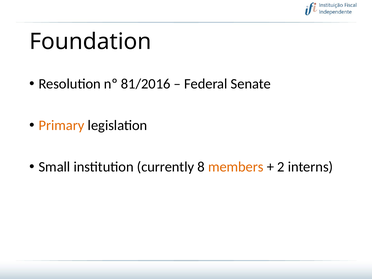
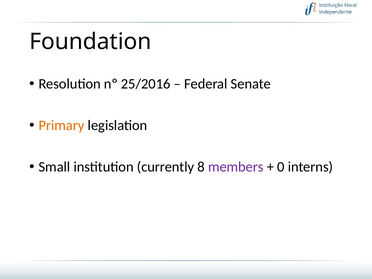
81/2016: 81/2016 -> 25/2016
members colour: orange -> purple
2: 2 -> 0
